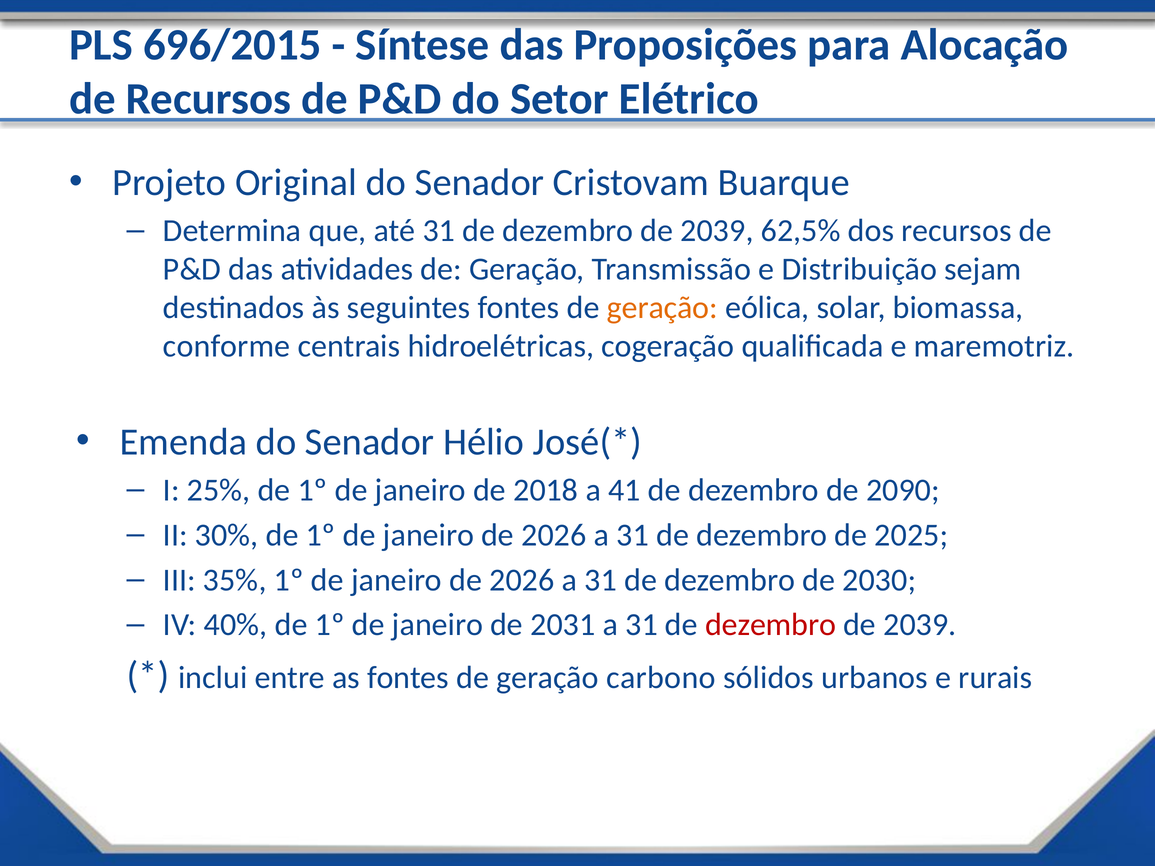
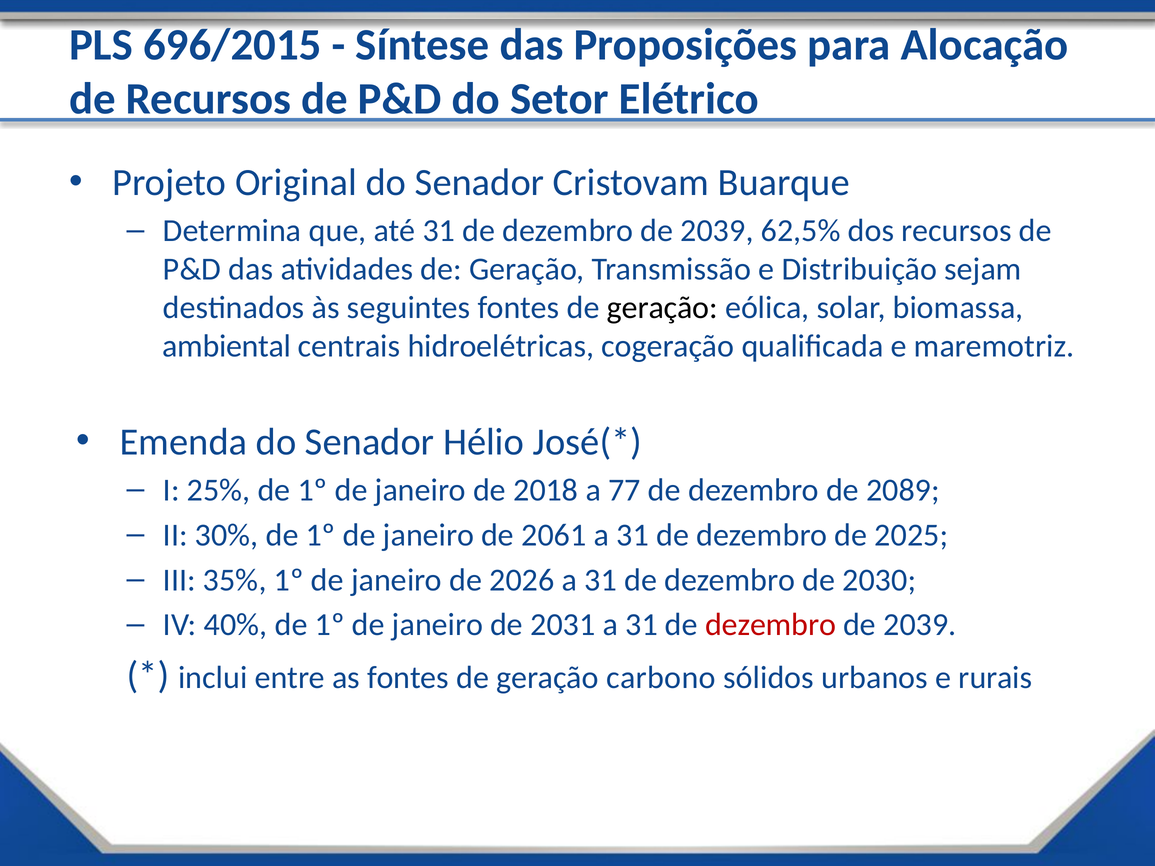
geração at (662, 308) colour: orange -> black
conforme: conforme -> ambiental
41: 41 -> 77
2090: 2090 -> 2089
2026 at (554, 535): 2026 -> 2061
